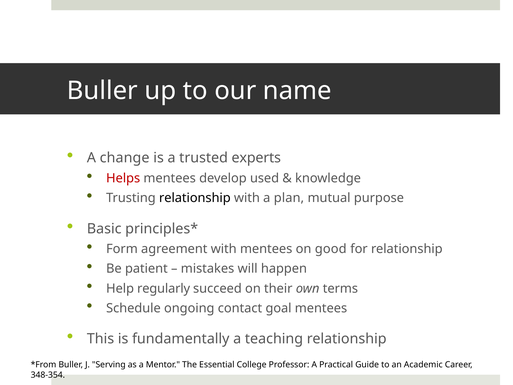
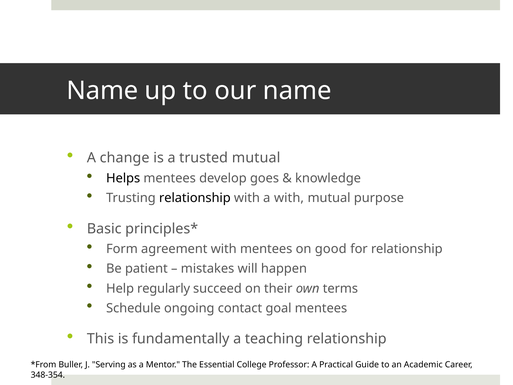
Buller at (102, 90): Buller -> Name
trusted experts: experts -> mutual
Helps colour: red -> black
used: used -> goes
a plan: plan -> with
